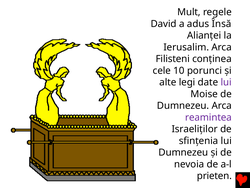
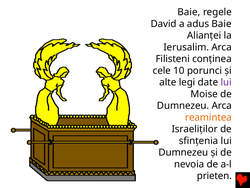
Mult at (189, 12): Mult -> Baie
adus Însă: Însă -> Baie
reamintea colour: purple -> orange
